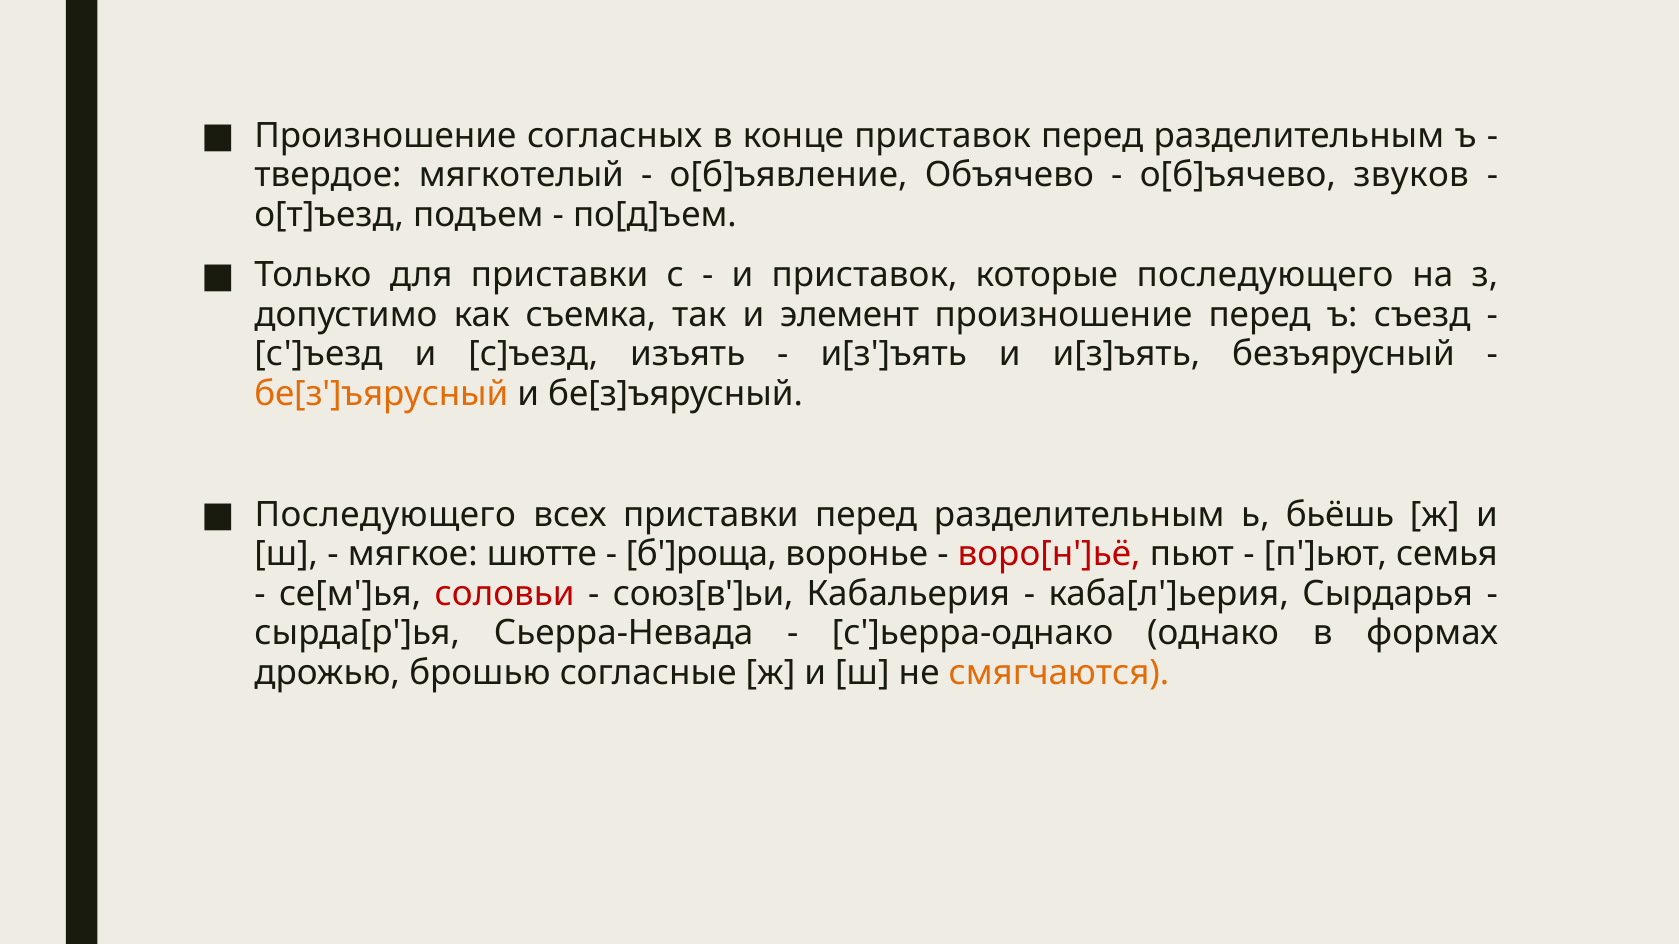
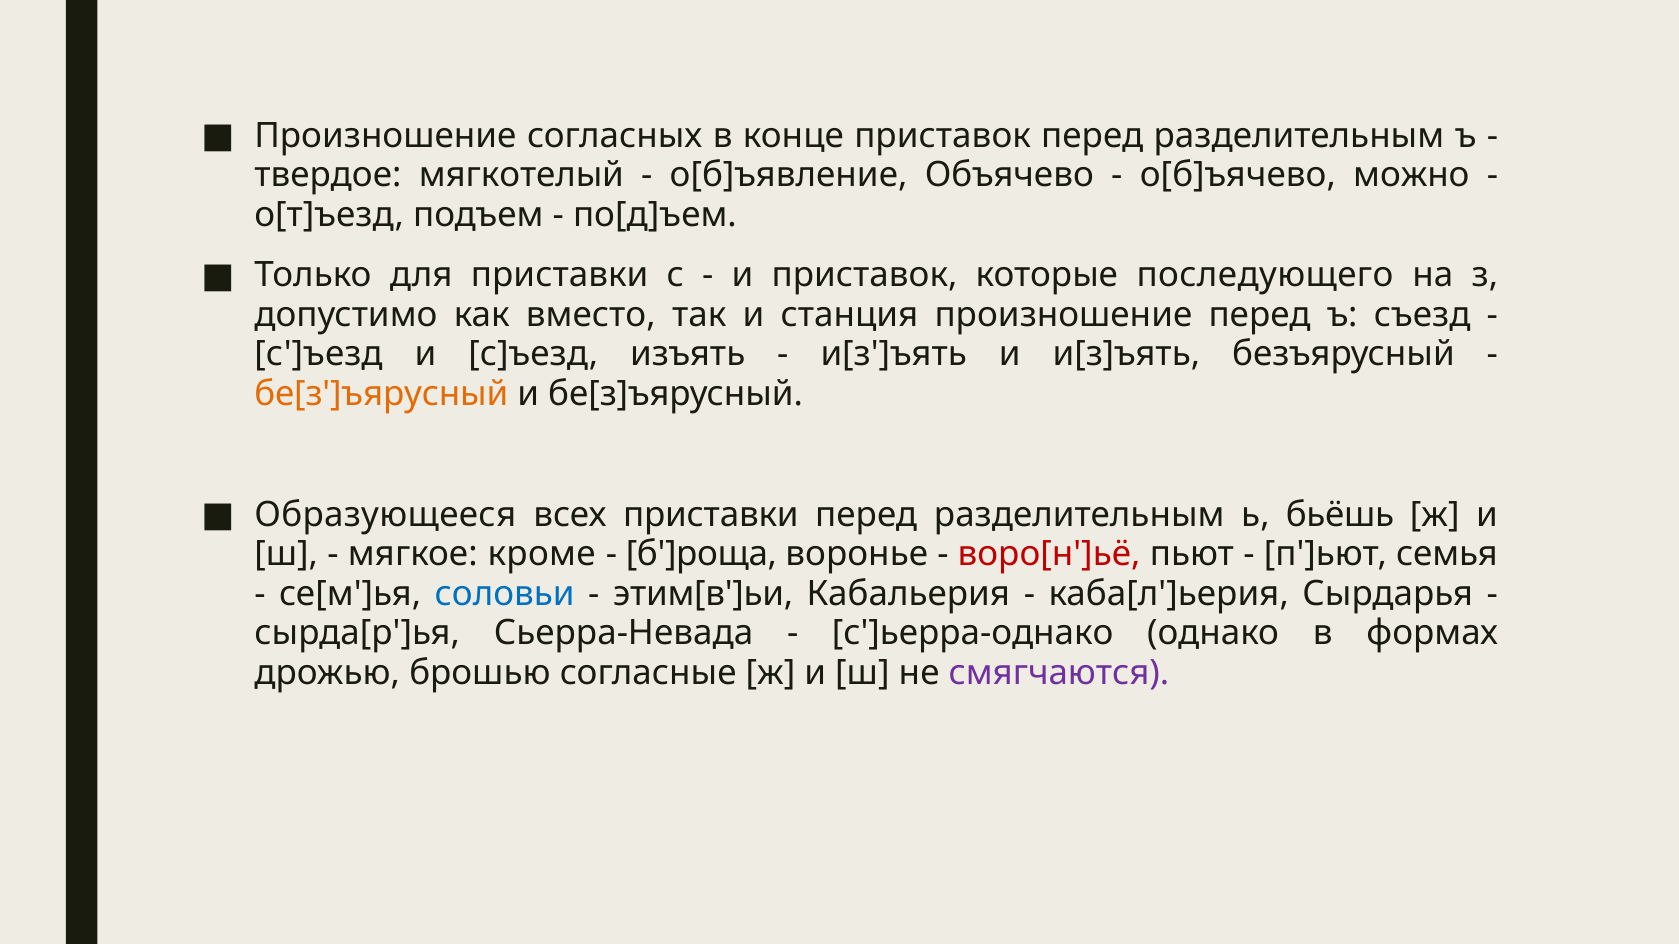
звуков: звуков -> можно
съемка: съемка -> вместо
элемент: элемент -> станция
Последующего at (385, 515): Последующего -> Образующееся
шютте: шютте -> кроме
соловьи colour: red -> blue
союз[в']ьи: союз[в']ьи -> этим[в']ьи
смягчаются colour: orange -> purple
